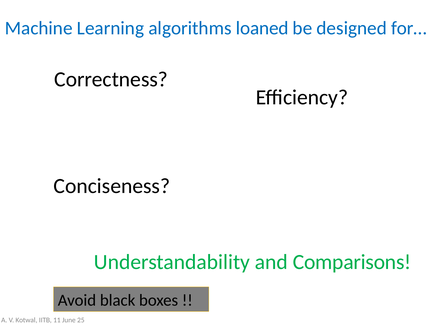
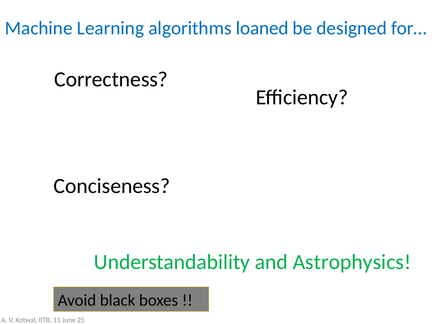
Comparisons: Comparisons -> Astrophysics
